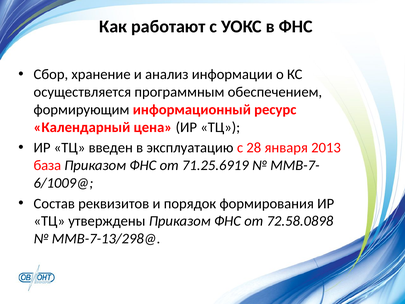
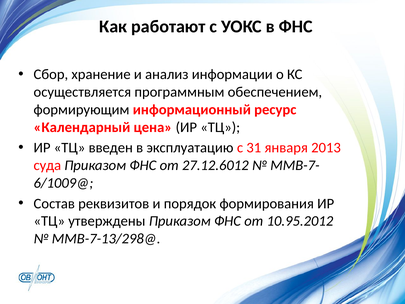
28: 28 -> 31
база: база -> суда
71.25.6919: 71.25.6919 -> 27.12.6012
72.58.0898: 72.58.0898 -> 10.95.2012
